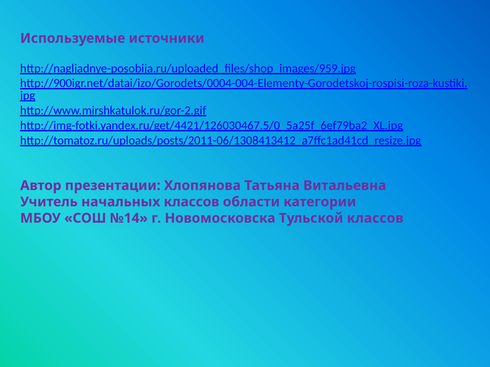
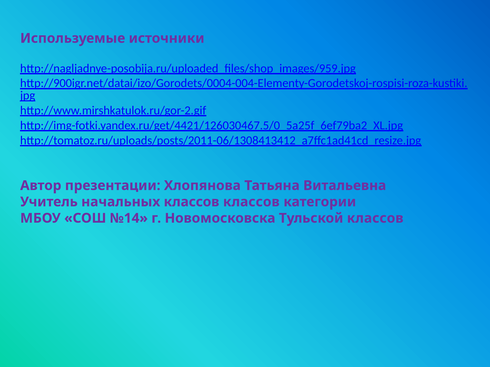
классов области: области -> классов
